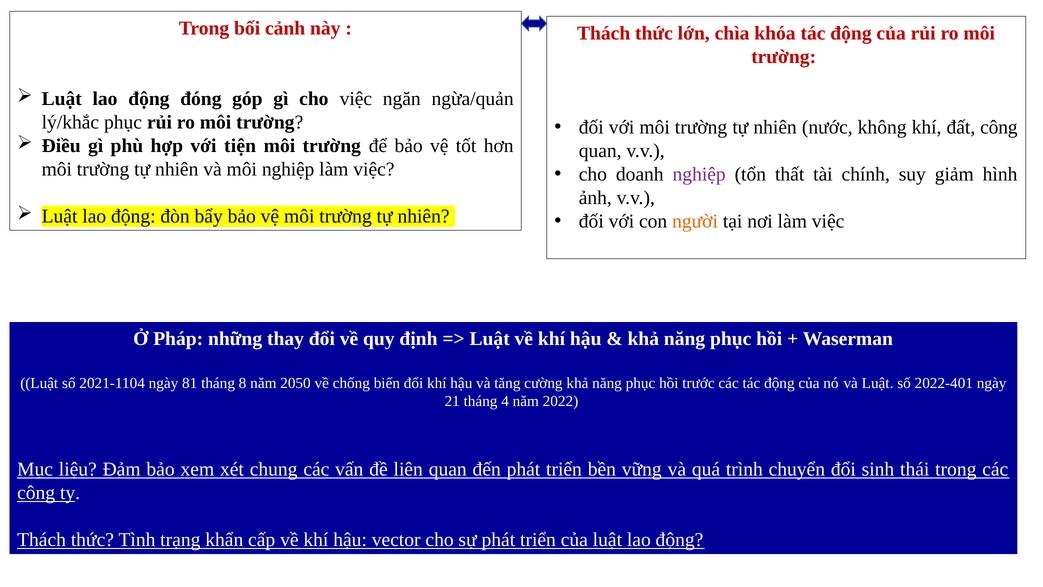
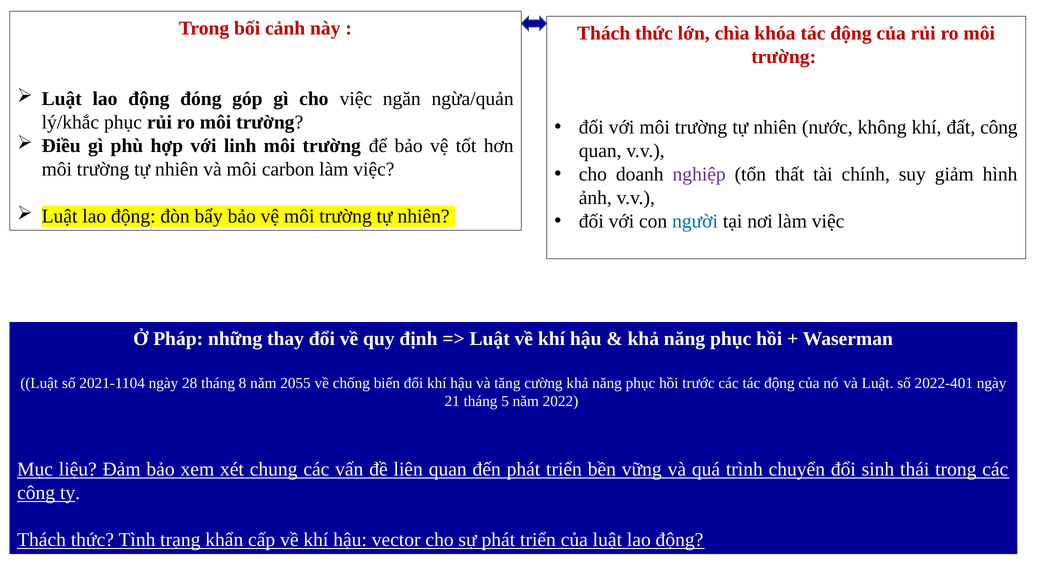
tiện: tiện -> linh
môi nghiệp: nghiệp -> carbon
người colour: orange -> blue
81: 81 -> 28
2050: 2050 -> 2055
4: 4 -> 5
